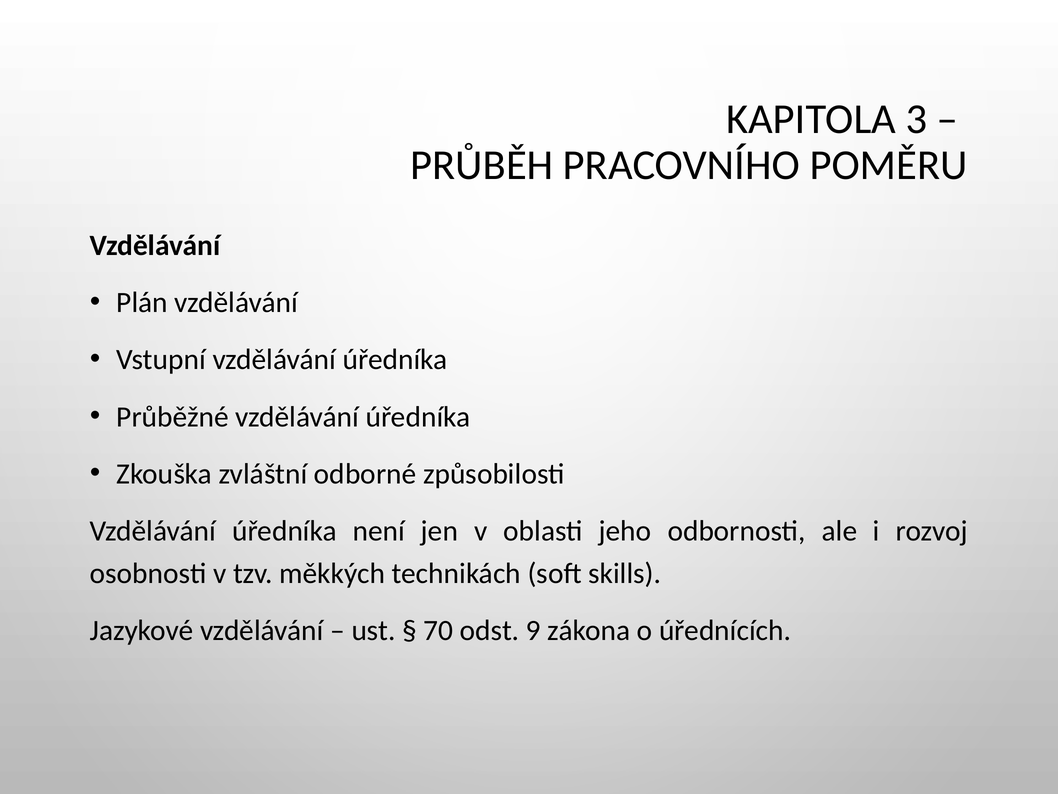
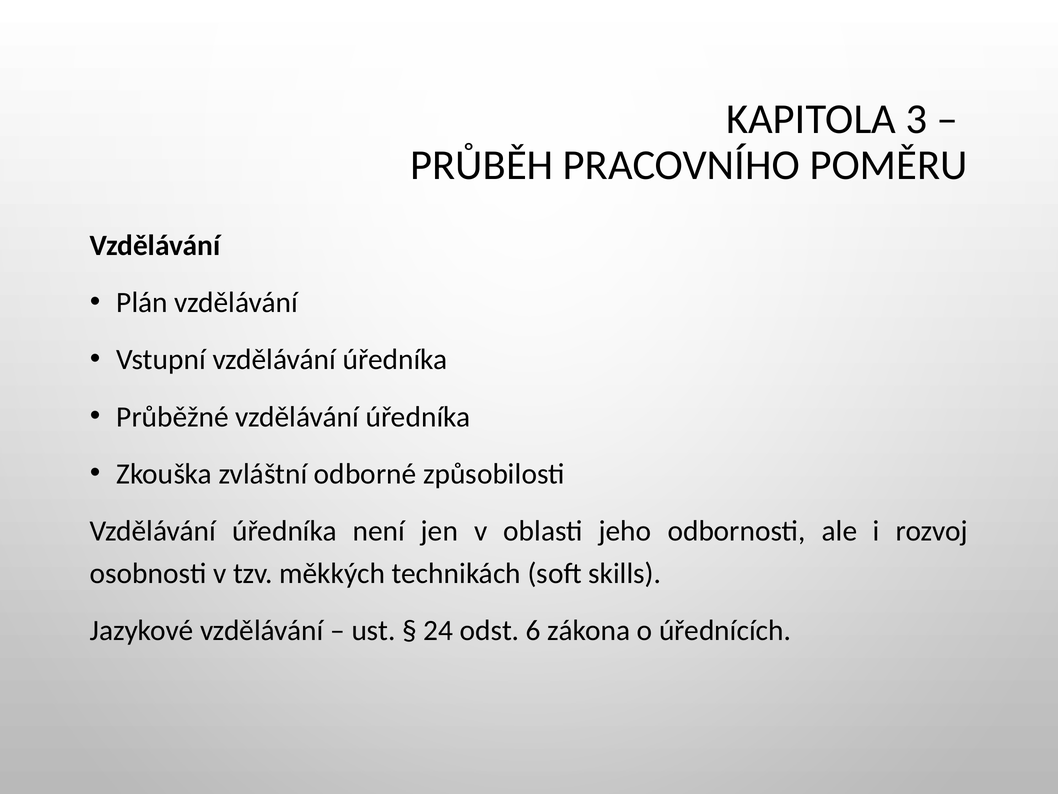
70: 70 -> 24
9: 9 -> 6
